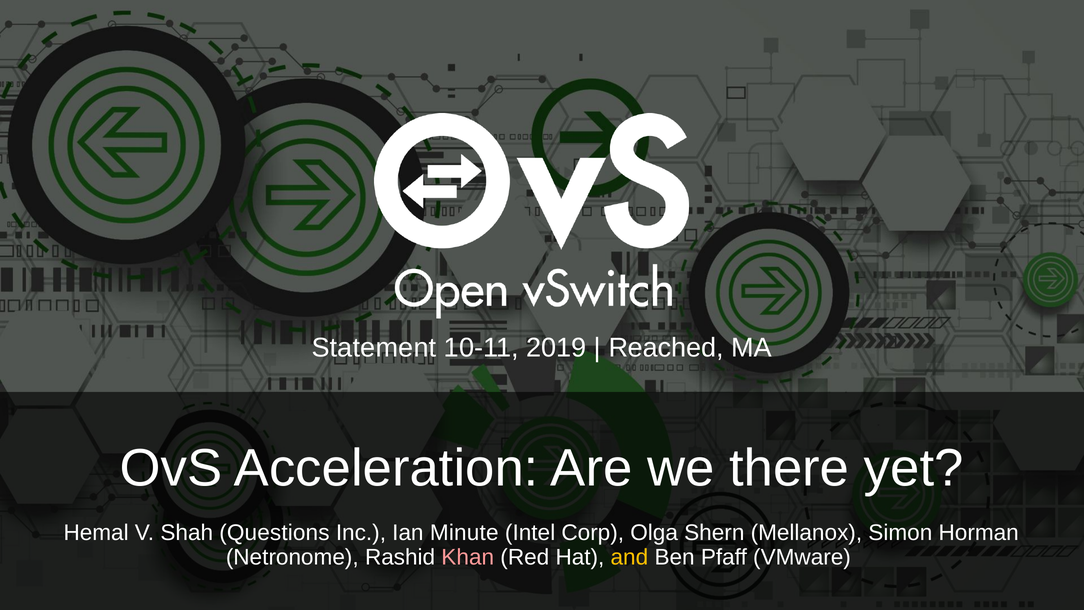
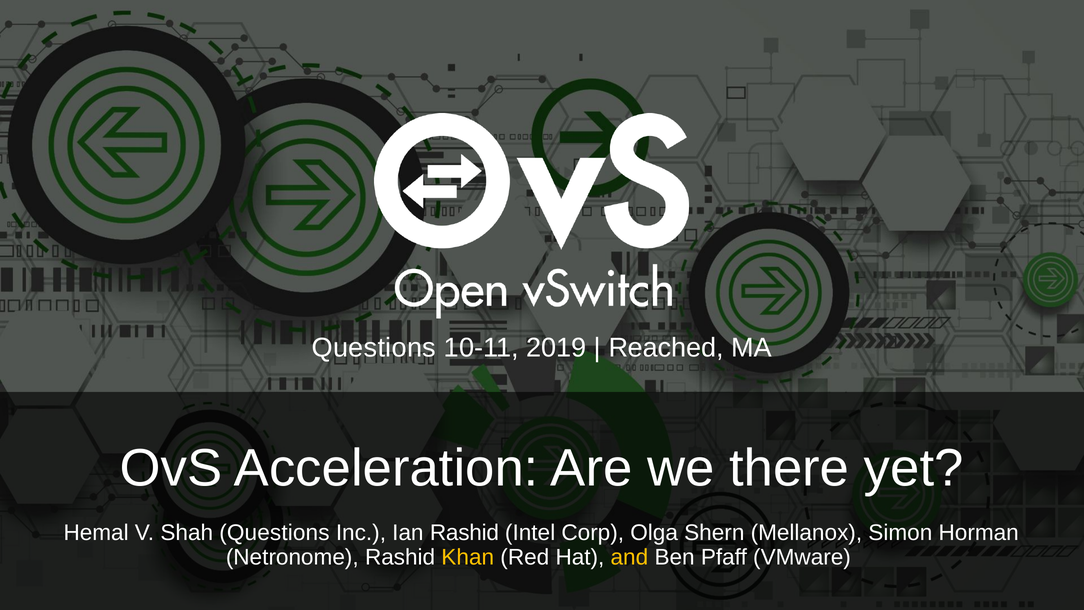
Statement at (374, 348): Statement -> Questions
Ian Minute: Minute -> Rashid
Khan colour: pink -> yellow
